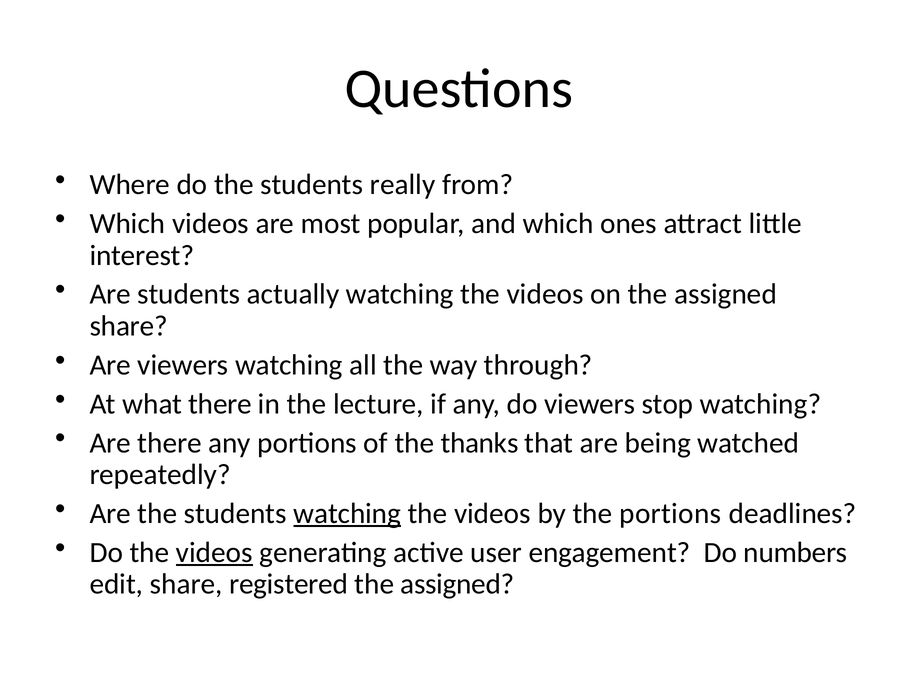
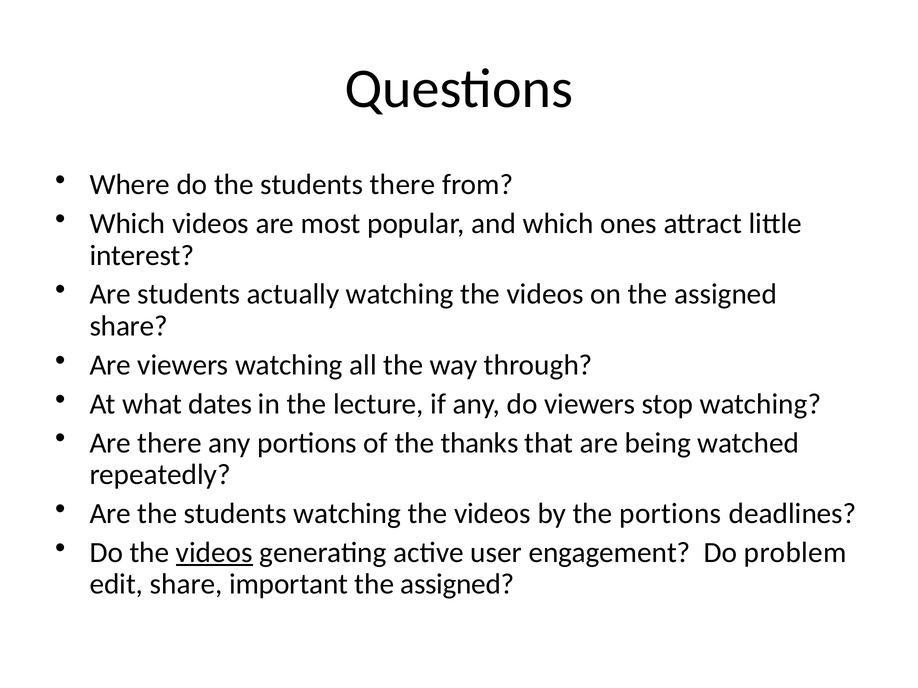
students really: really -> there
what there: there -> dates
watching at (347, 514) underline: present -> none
numbers: numbers -> problem
registered: registered -> important
